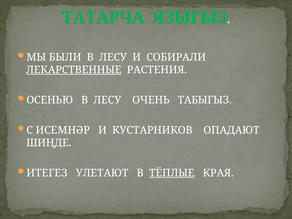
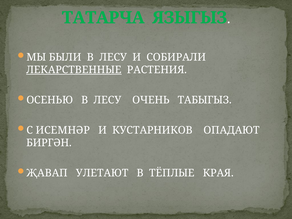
ШИҢДЕ: ШИҢДЕ -> БИРГӘН
ИТЕГЕЗ: ИТЕГЕЗ -> ҖАВАП
ТЁПЛЫЕ underline: present -> none
